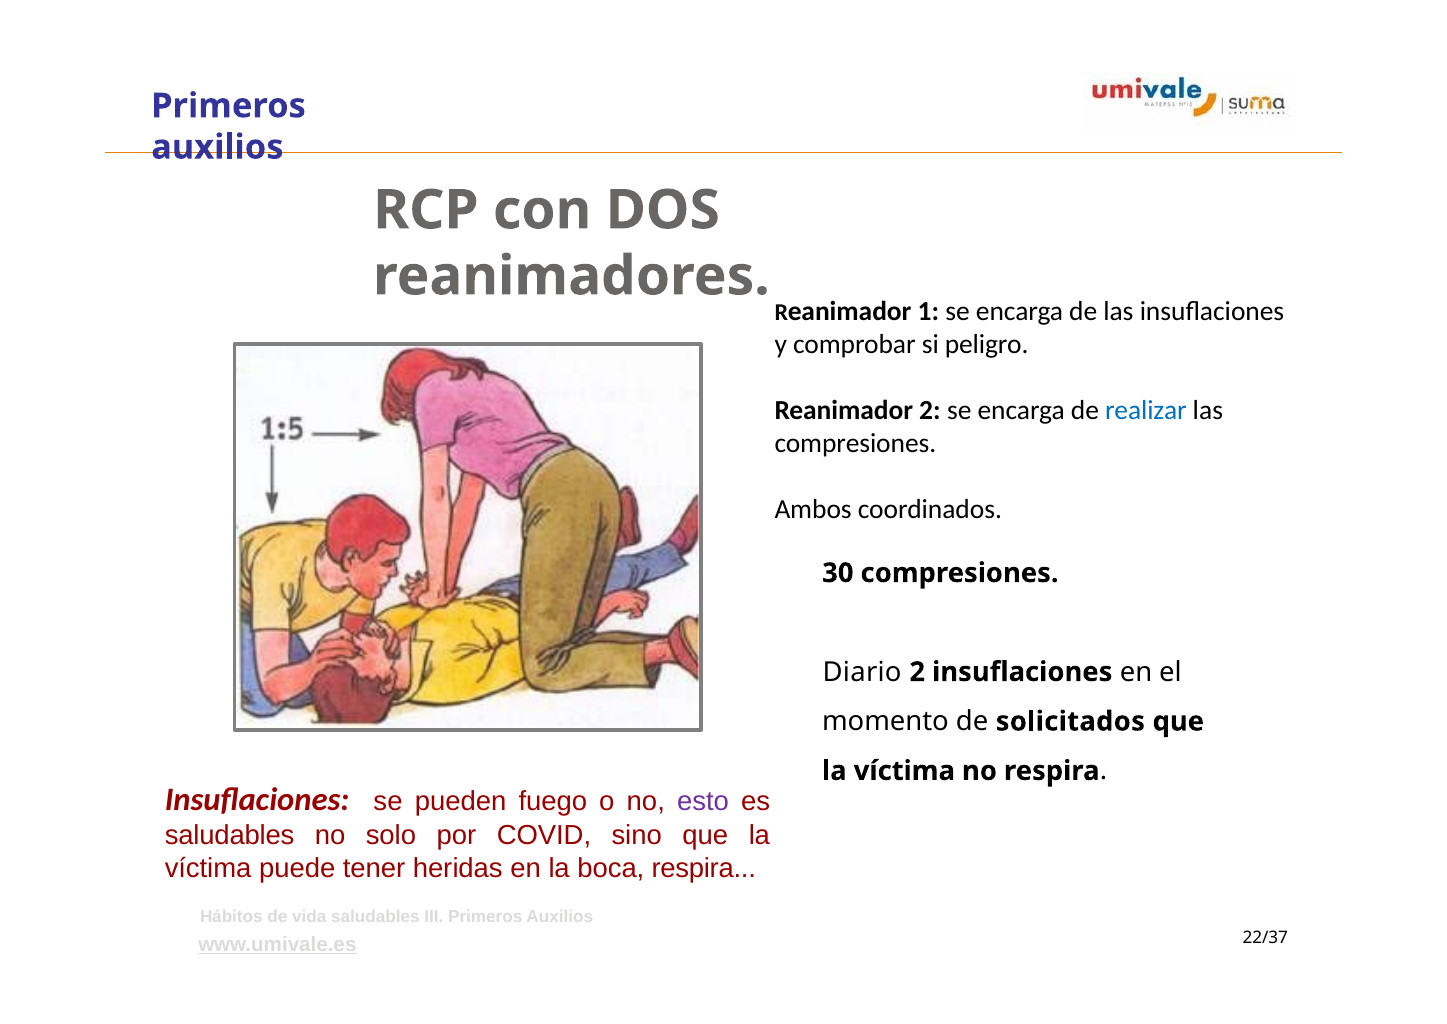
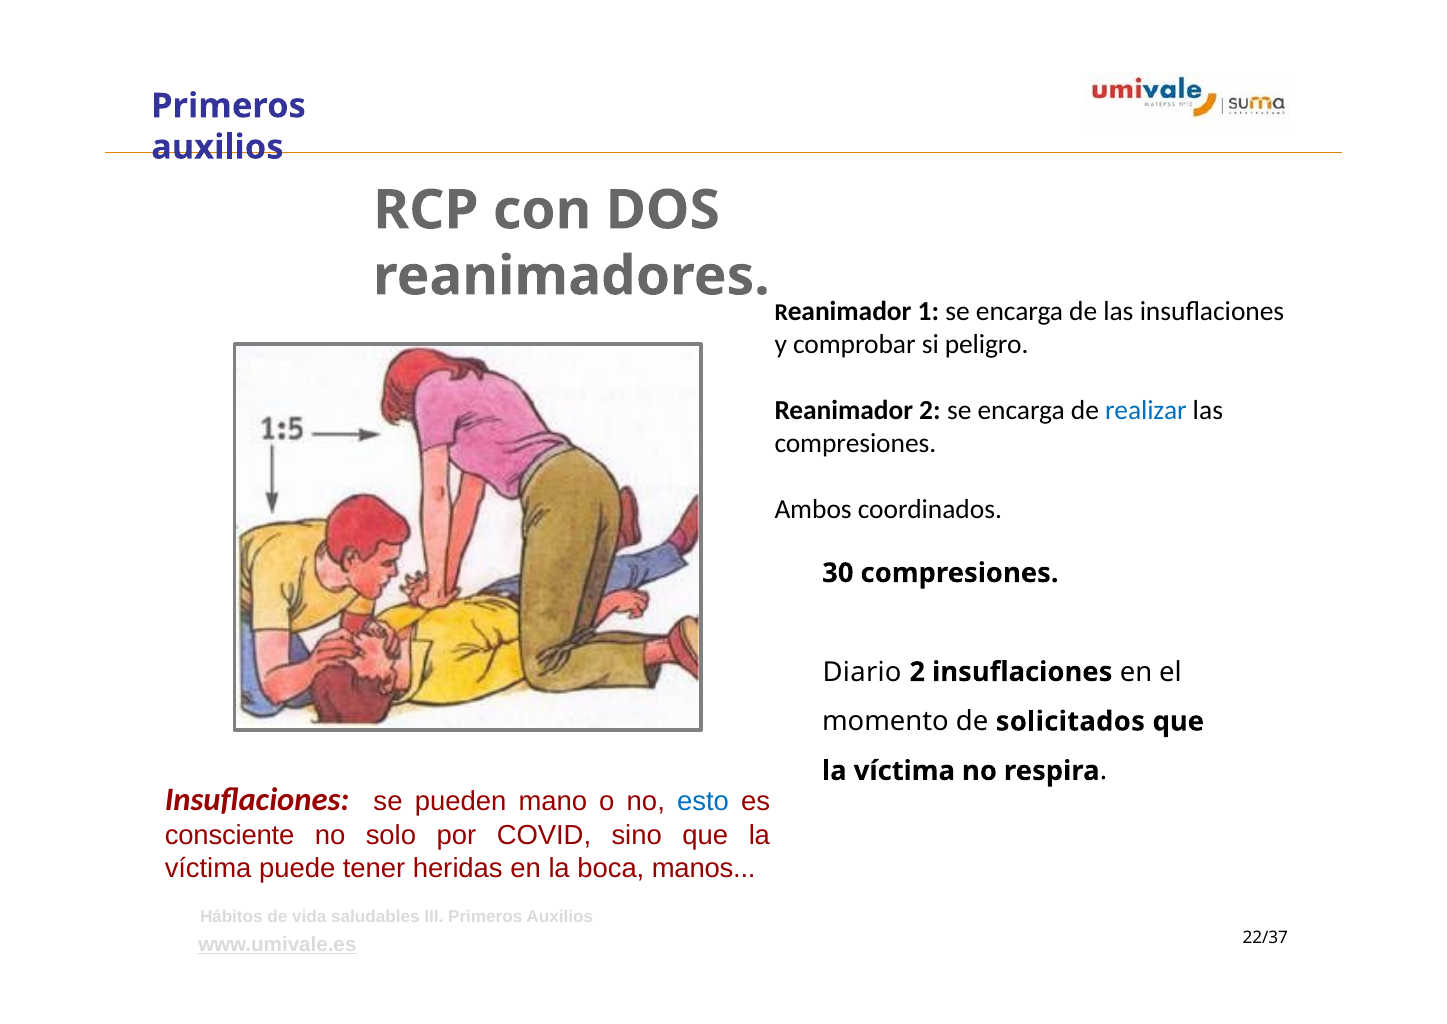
fuego: fuego -> mano
esto colour: purple -> blue
saludables at (230, 835): saludables -> consciente
boca respira: respira -> manos
